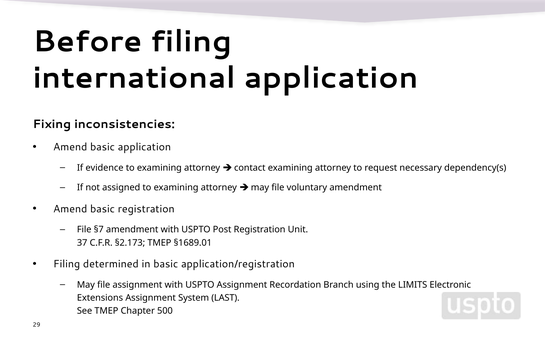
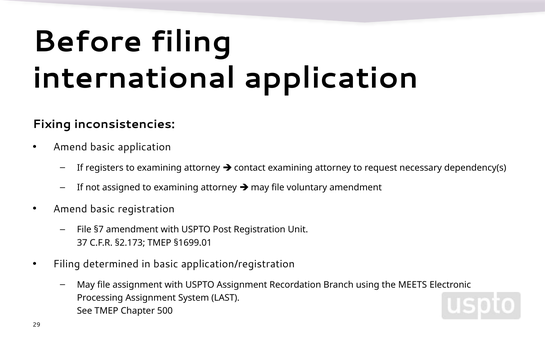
evidence: evidence -> registers
§1689.01: §1689.01 -> §1699.01
LIMITS: LIMITS -> MEETS
Extensions: Extensions -> Processing
